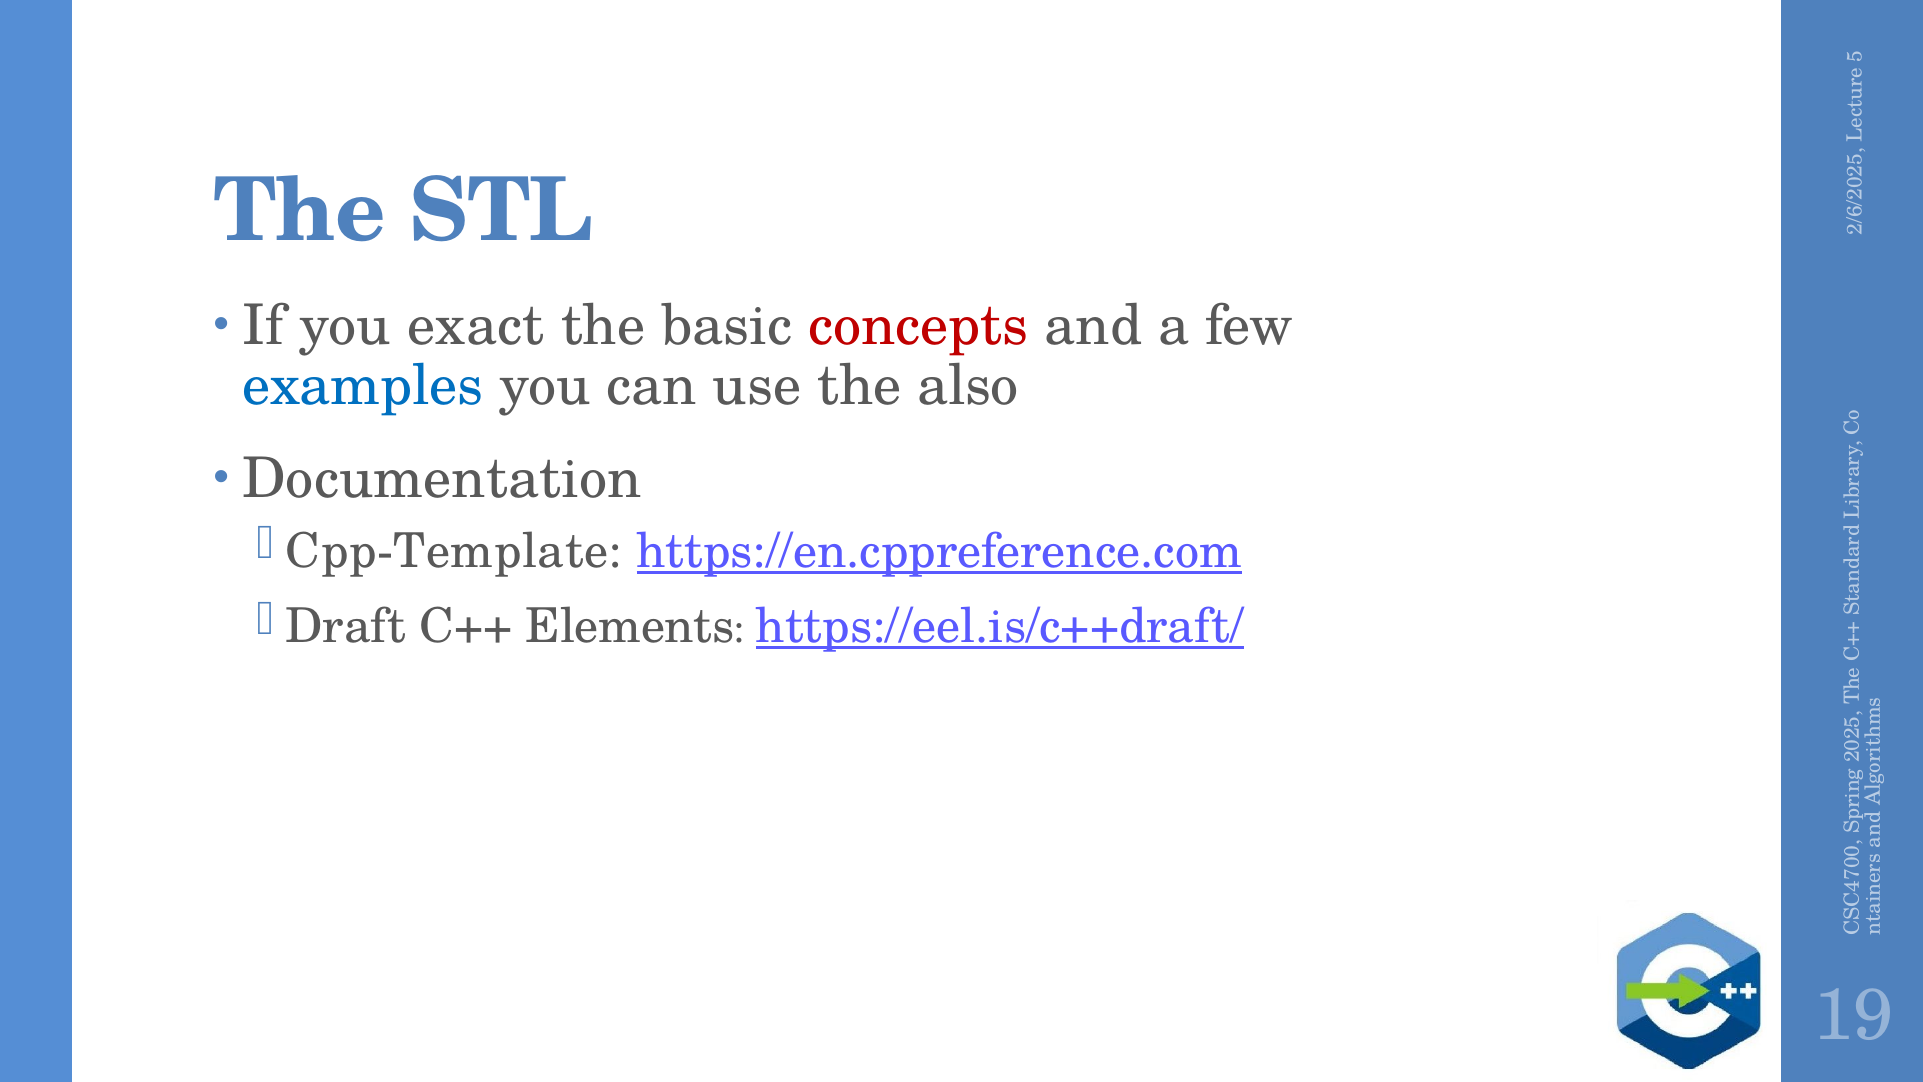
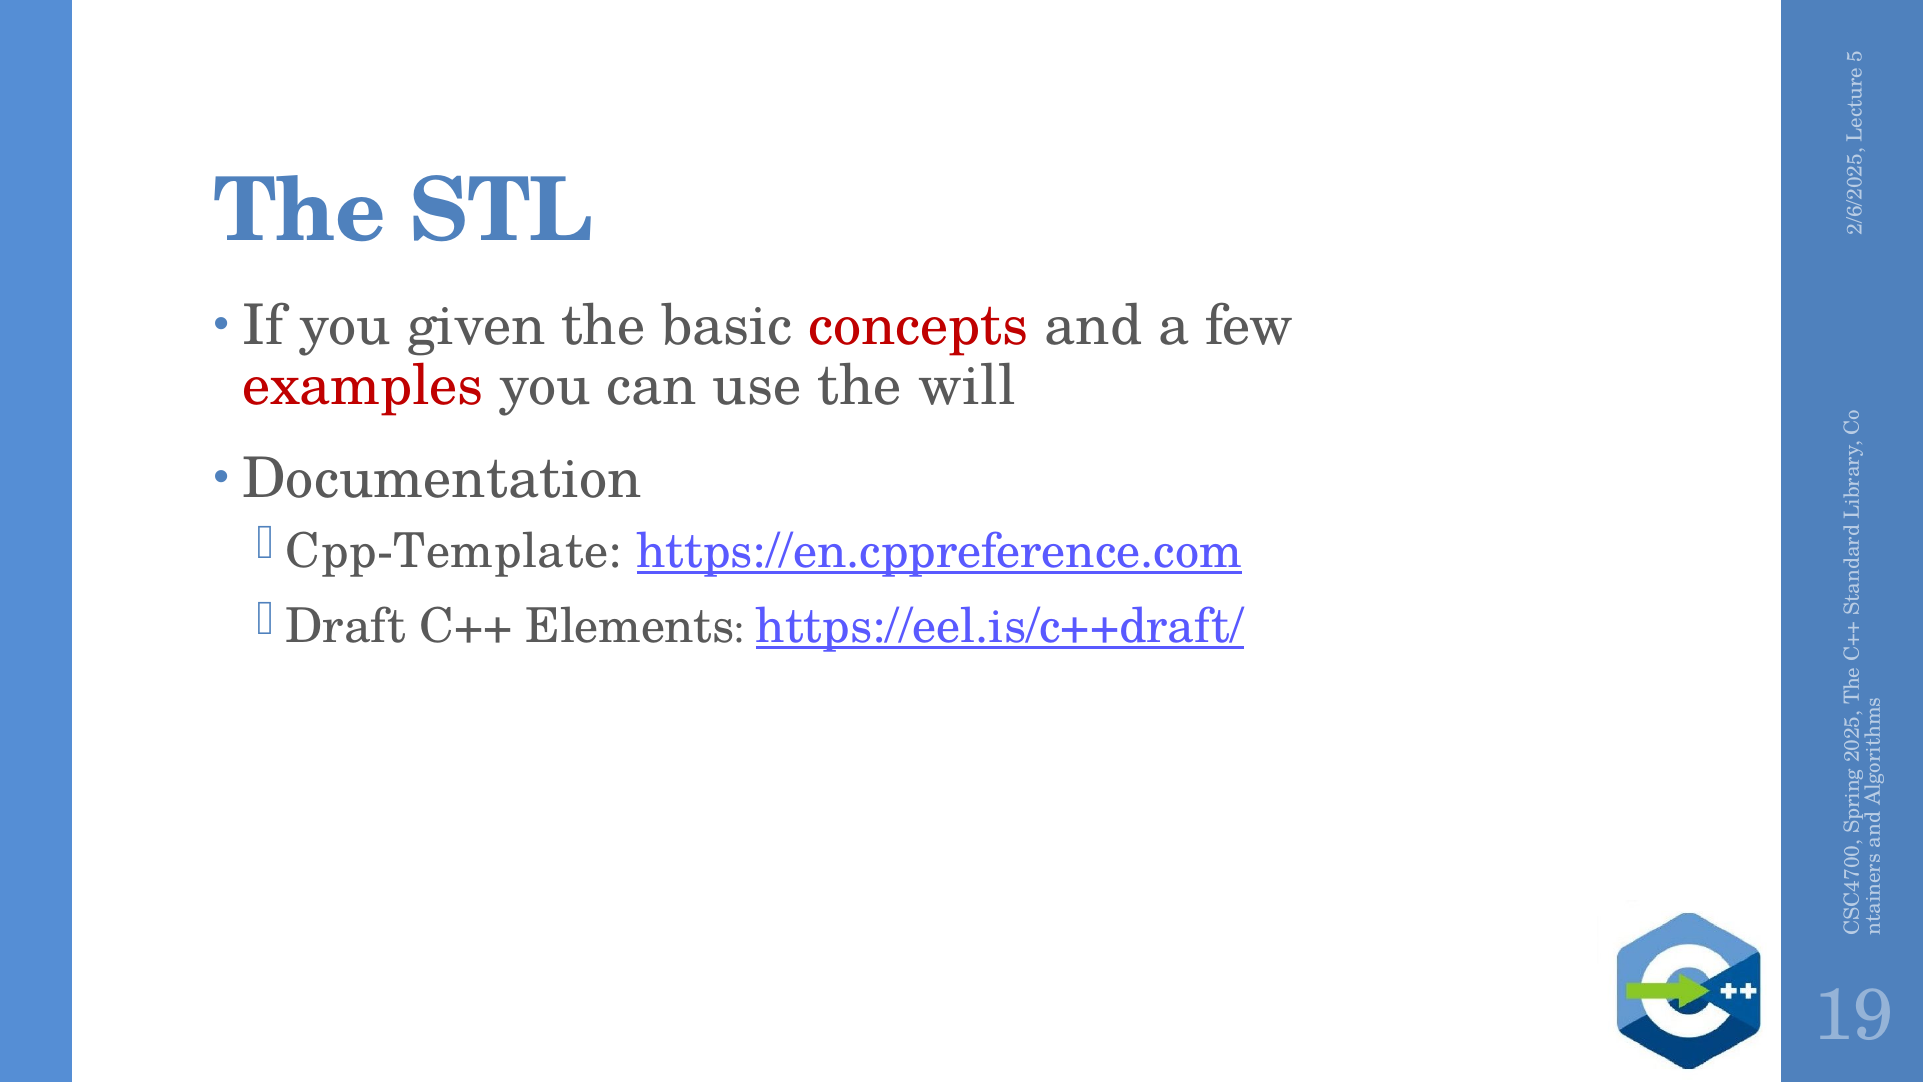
exact: exact -> given
examples colour: blue -> red
also: also -> will
